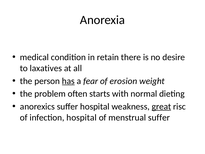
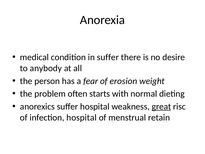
in retain: retain -> suffer
laxatives: laxatives -> anybody
has underline: present -> none
menstrual suffer: suffer -> retain
